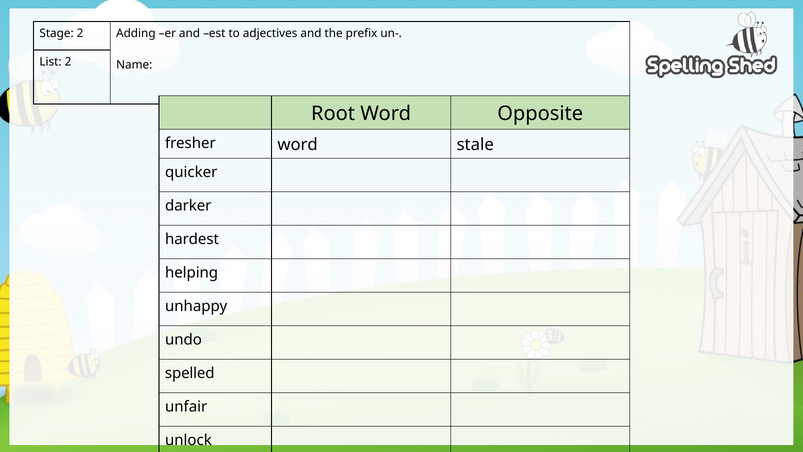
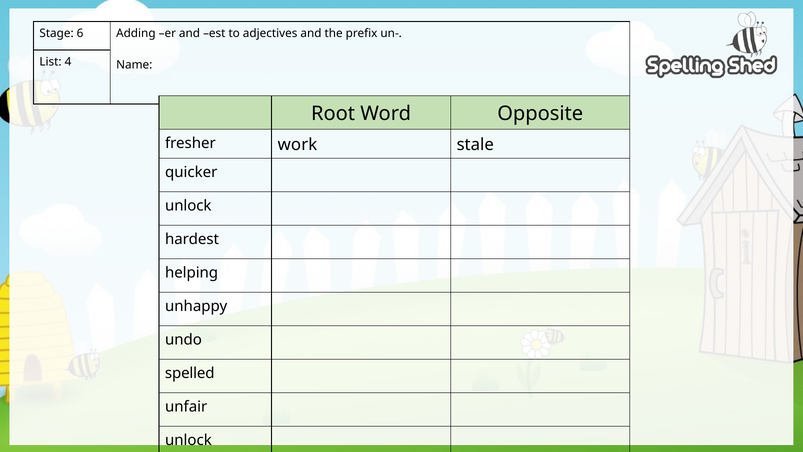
Stage 2: 2 -> 6
List 2: 2 -> 4
fresher word: word -> work
darker at (188, 206): darker -> unlock
